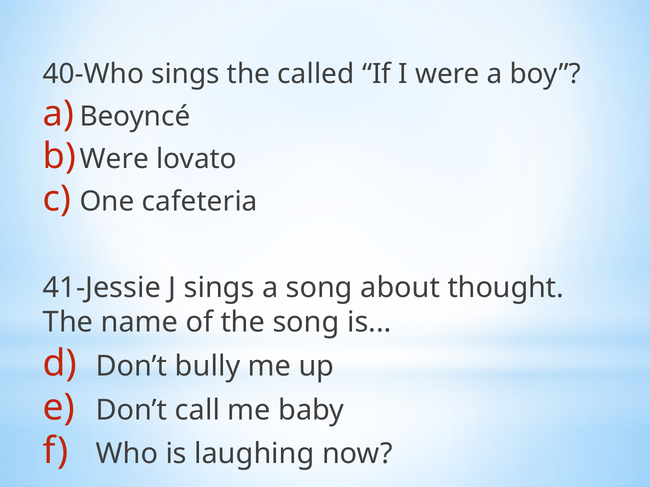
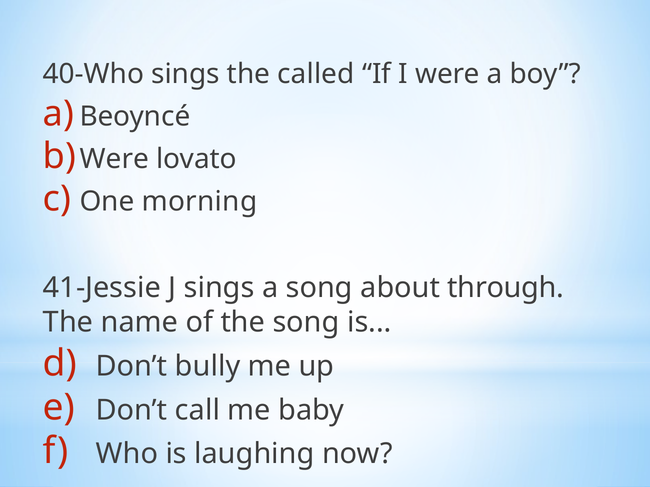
cafeteria: cafeteria -> morning
thought: thought -> through
